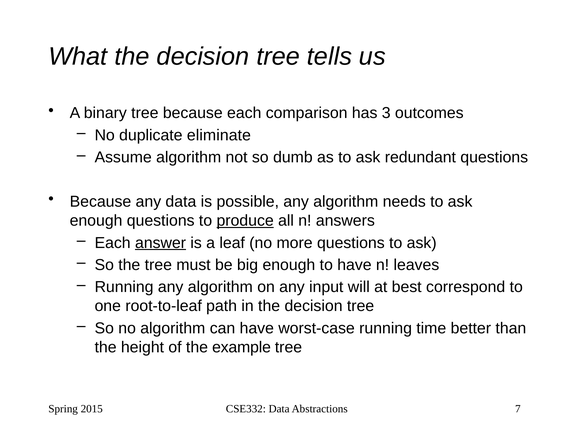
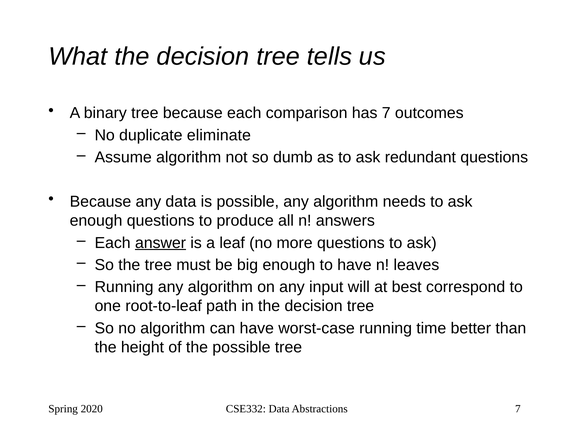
has 3: 3 -> 7
produce underline: present -> none
the example: example -> possible
2015: 2015 -> 2020
